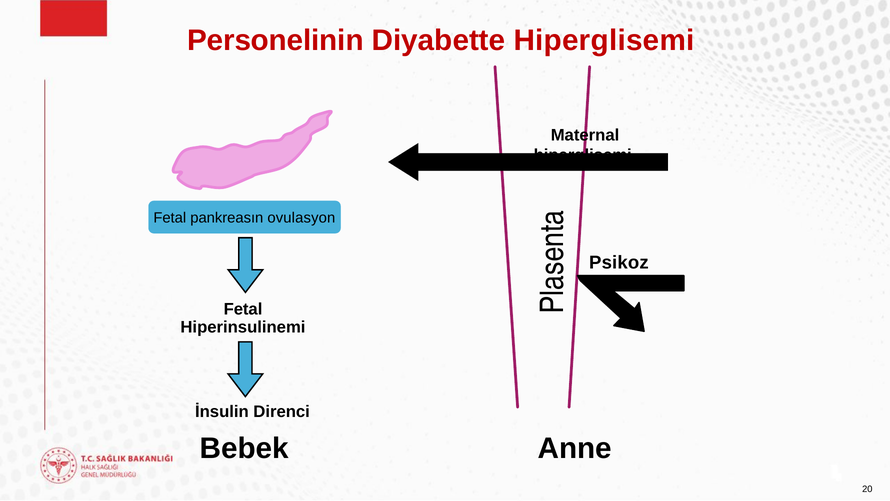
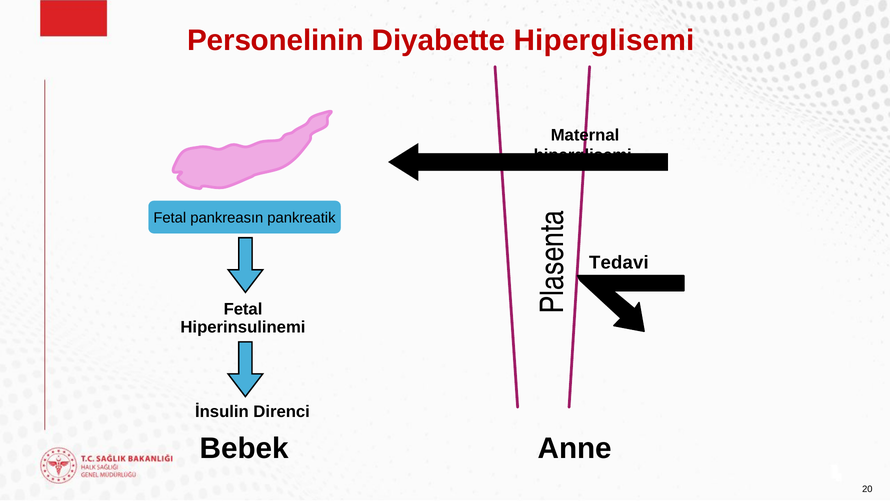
ovulasyon: ovulasyon -> pankreatik
Psikoz: Psikoz -> Tedavi
